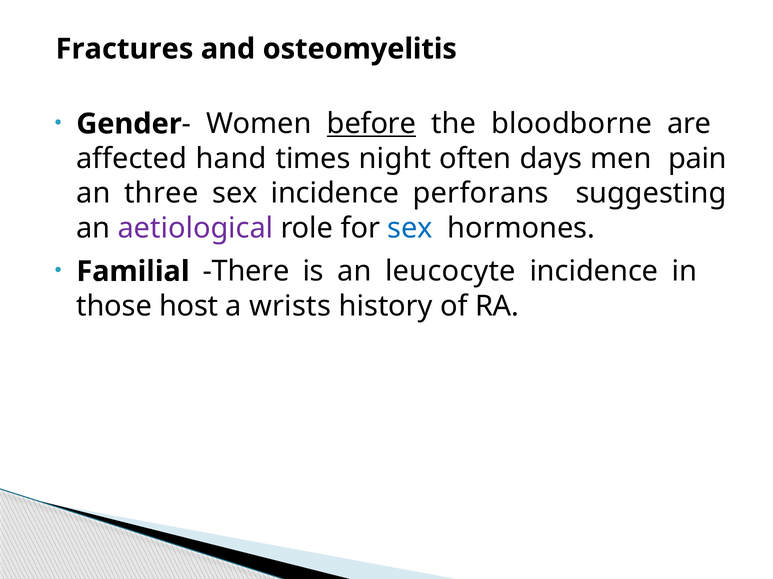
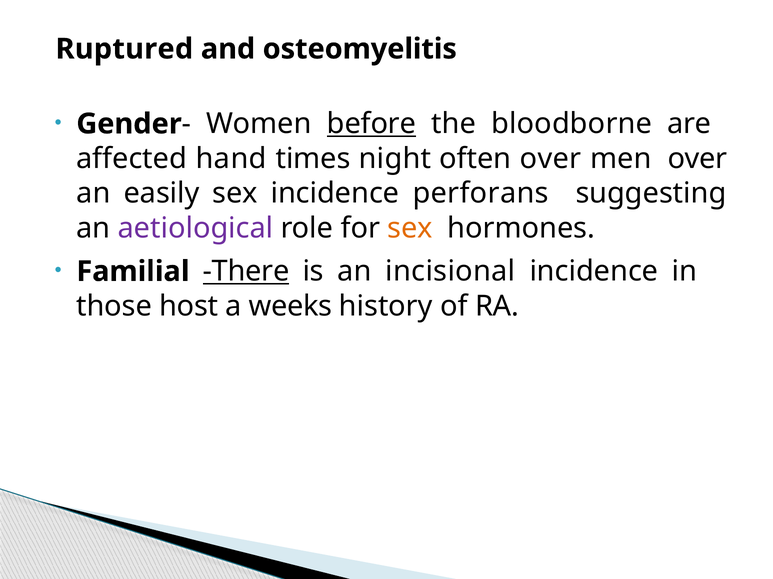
Fractures: Fractures -> Ruptured
often days: days -> over
men pain: pain -> over
three: three -> easily
sex at (410, 228) colour: blue -> orange
There underline: none -> present
leucocyte: leucocyte -> incisional
wrists: wrists -> weeks
